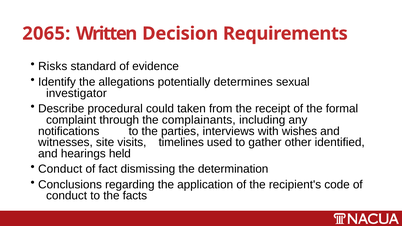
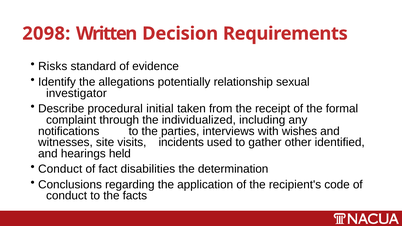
2065: 2065 -> 2098
determines: determines -> relationship
could: could -> initial
complainants: complainants -> individualized
timelines: timelines -> incidents
dismissing: dismissing -> disabilities
